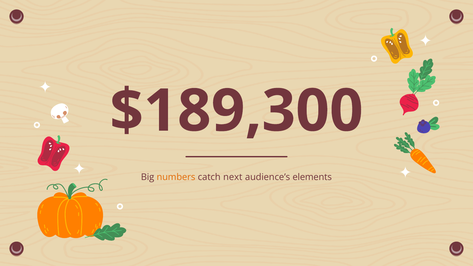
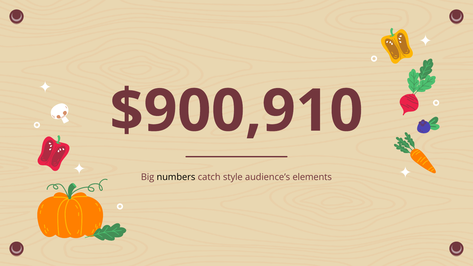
$189,300: $189,300 -> $900,910
numbers colour: orange -> black
next: next -> style
